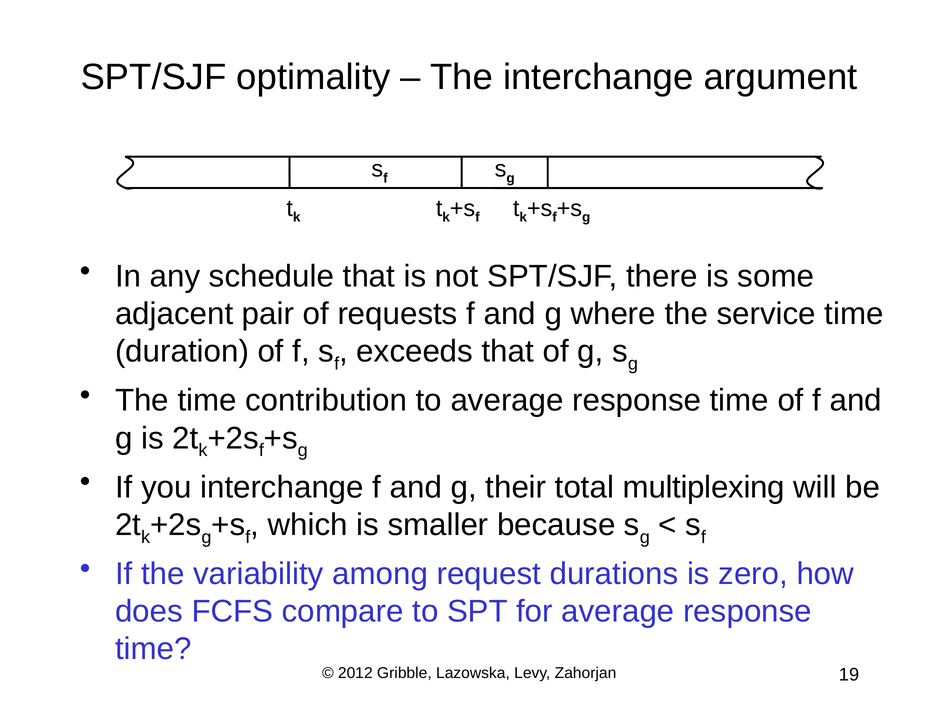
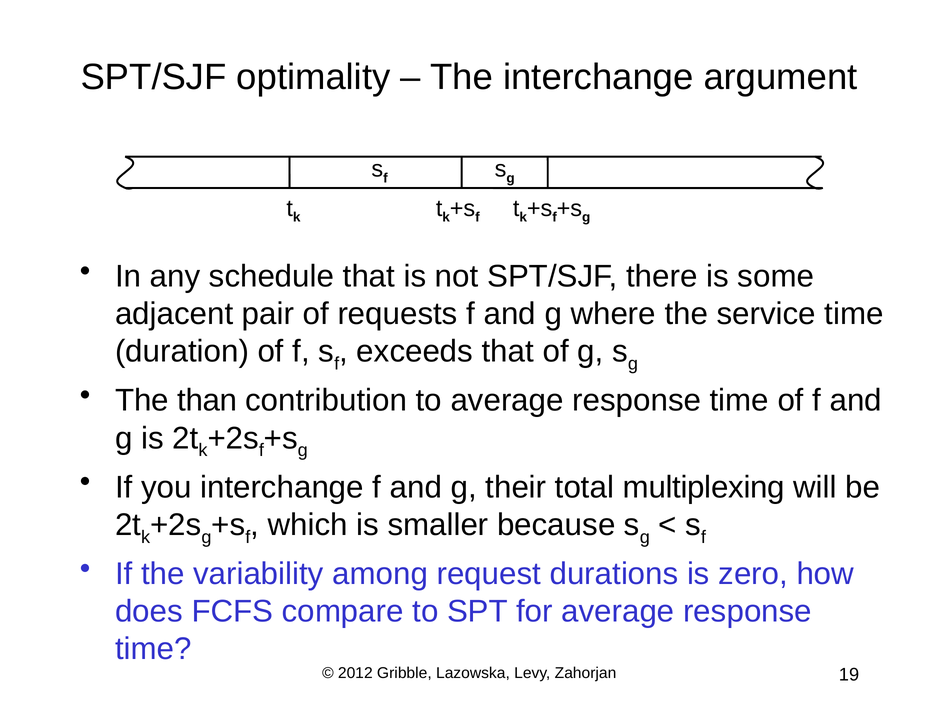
The time: time -> than
